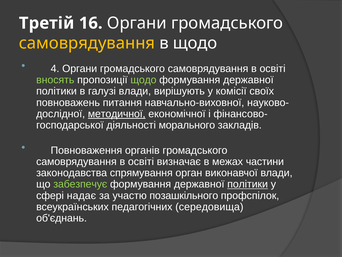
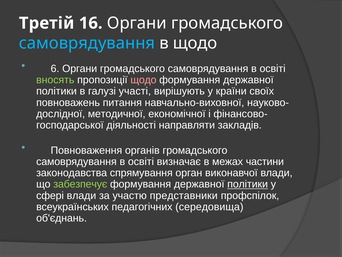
самоврядування at (87, 43) colour: yellow -> light blue
4: 4 -> 6
щодо at (143, 80) colour: light green -> pink
галузі влади: влади -> участі
комісії: комісії -> країни
методичної underline: present -> none
морального: морального -> направляти
сфері надає: надає -> влади
позашкільного: позашкільного -> представники
